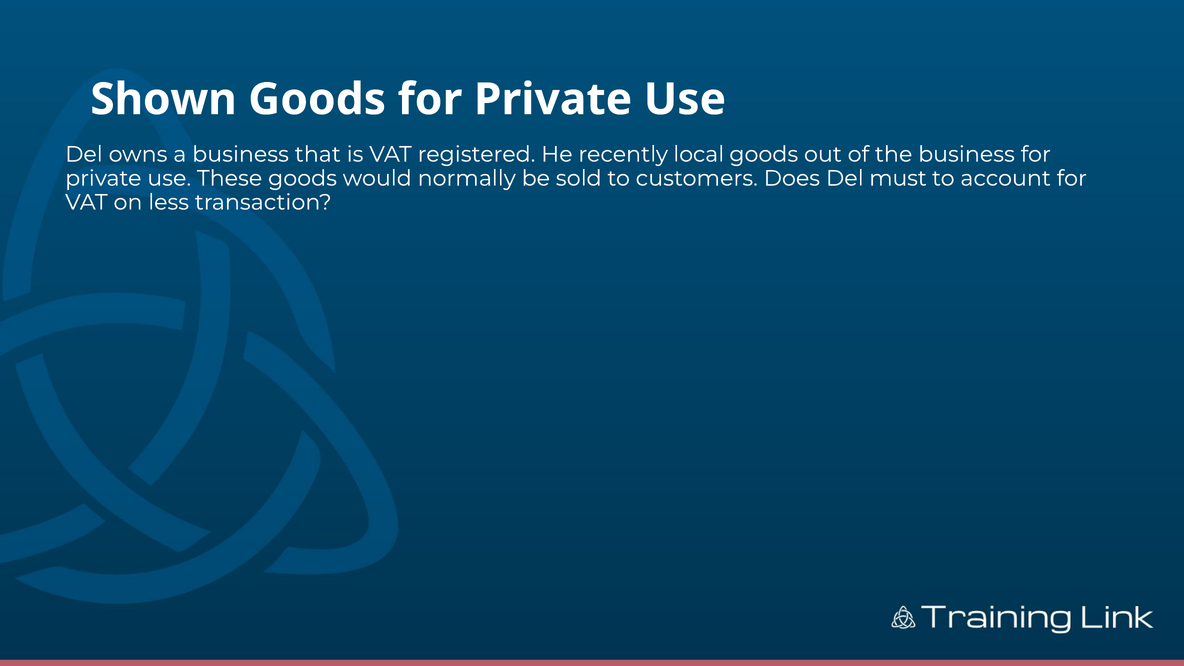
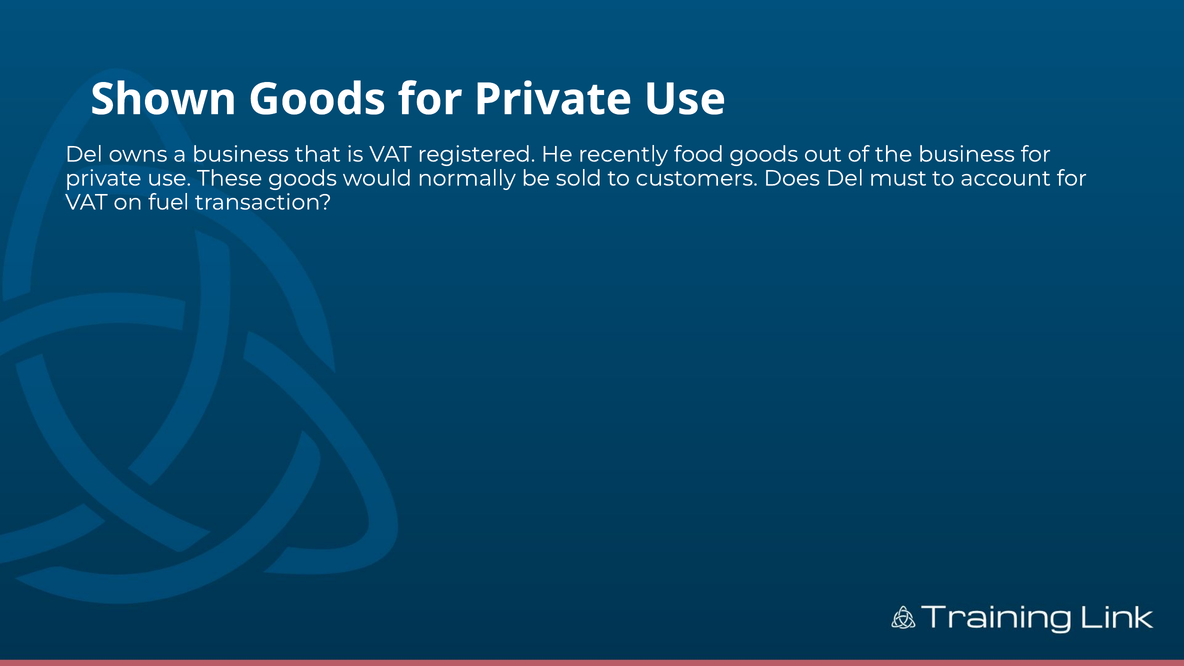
local: local -> food
less: less -> fuel
